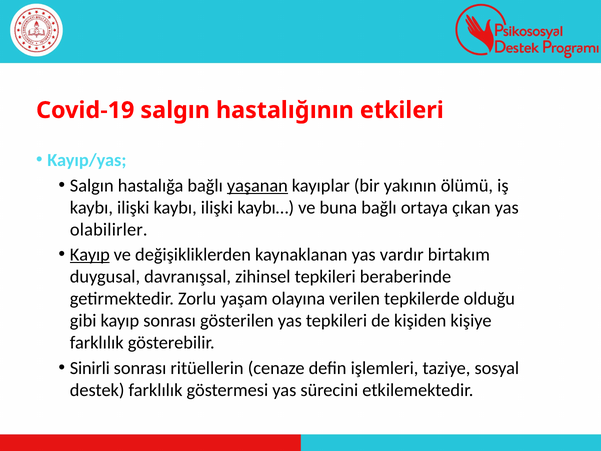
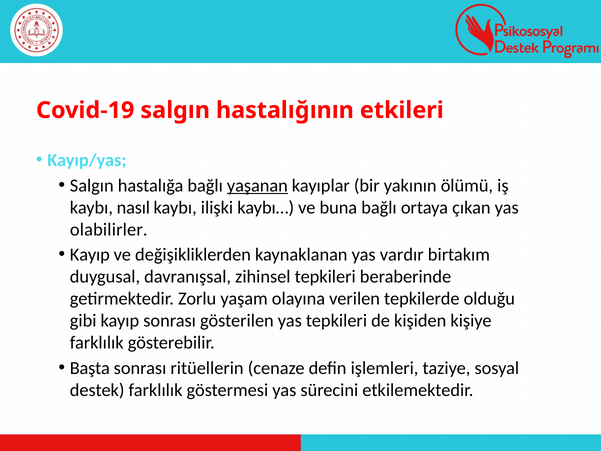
ilişki at (133, 207): ilişki -> nasıl
Kayıp at (90, 255) underline: present -> none
Sinirli: Sinirli -> Başta
